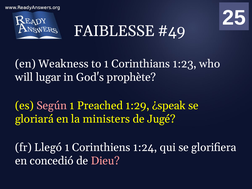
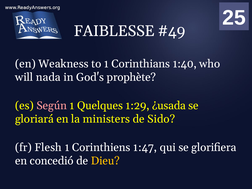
1:23: 1:23 -> 1:40
lugar: lugar -> nada
Preached: Preached -> Quelques
¿speak: ¿speak -> ¿usada
Jugé: Jugé -> Sido
Llegó: Llegó -> Flesh
1:24: 1:24 -> 1:47
Dieu colour: pink -> yellow
